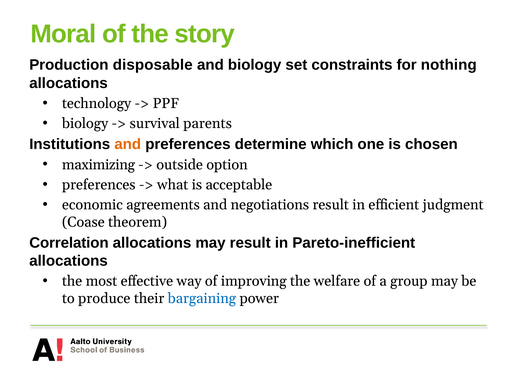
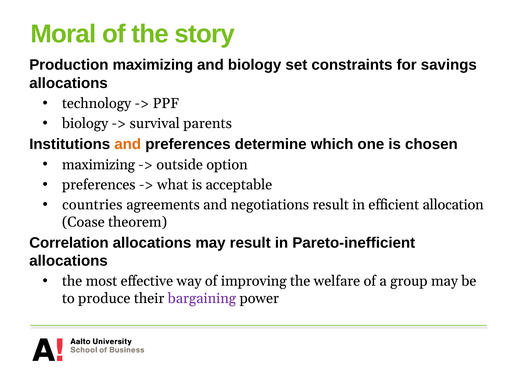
Production disposable: disposable -> maximizing
nothing: nothing -> savings
economic: economic -> countries
judgment: judgment -> allocation
bargaining colour: blue -> purple
